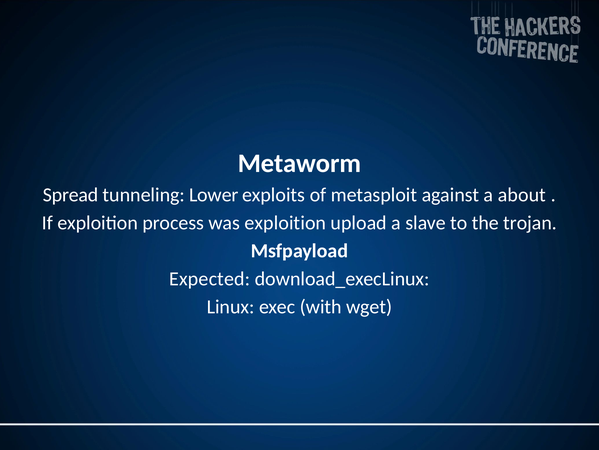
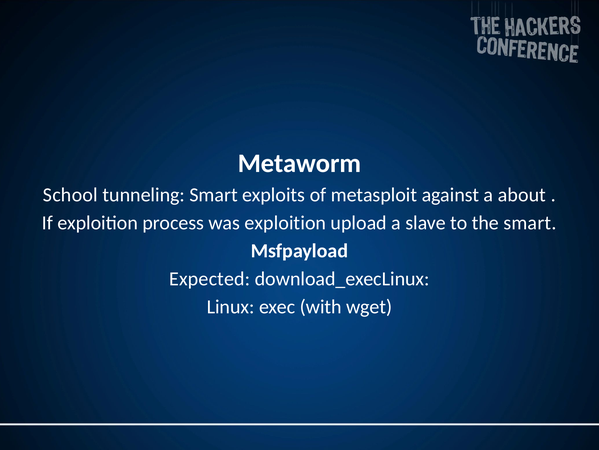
Spread: Spread -> School
tunneling Lower: Lower -> Smart
the trojan: trojan -> smart
